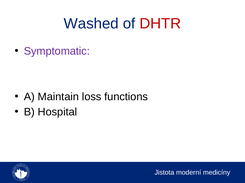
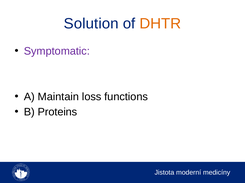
Washed: Washed -> Solution
DHTR colour: red -> orange
Hospital: Hospital -> Proteins
